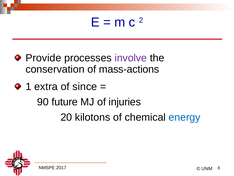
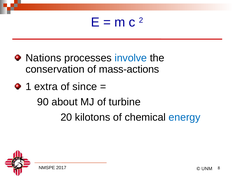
Provide: Provide -> Nations
involve colour: purple -> blue
future: future -> about
injuries: injuries -> turbine
